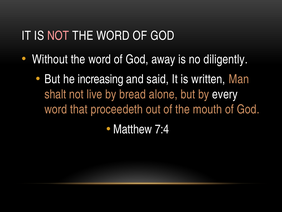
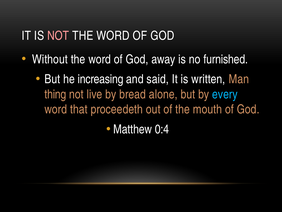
diligently: diligently -> furnished
shalt: shalt -> thing
every colour: white -> light blue
7:4: 7:4 -> 0:4
